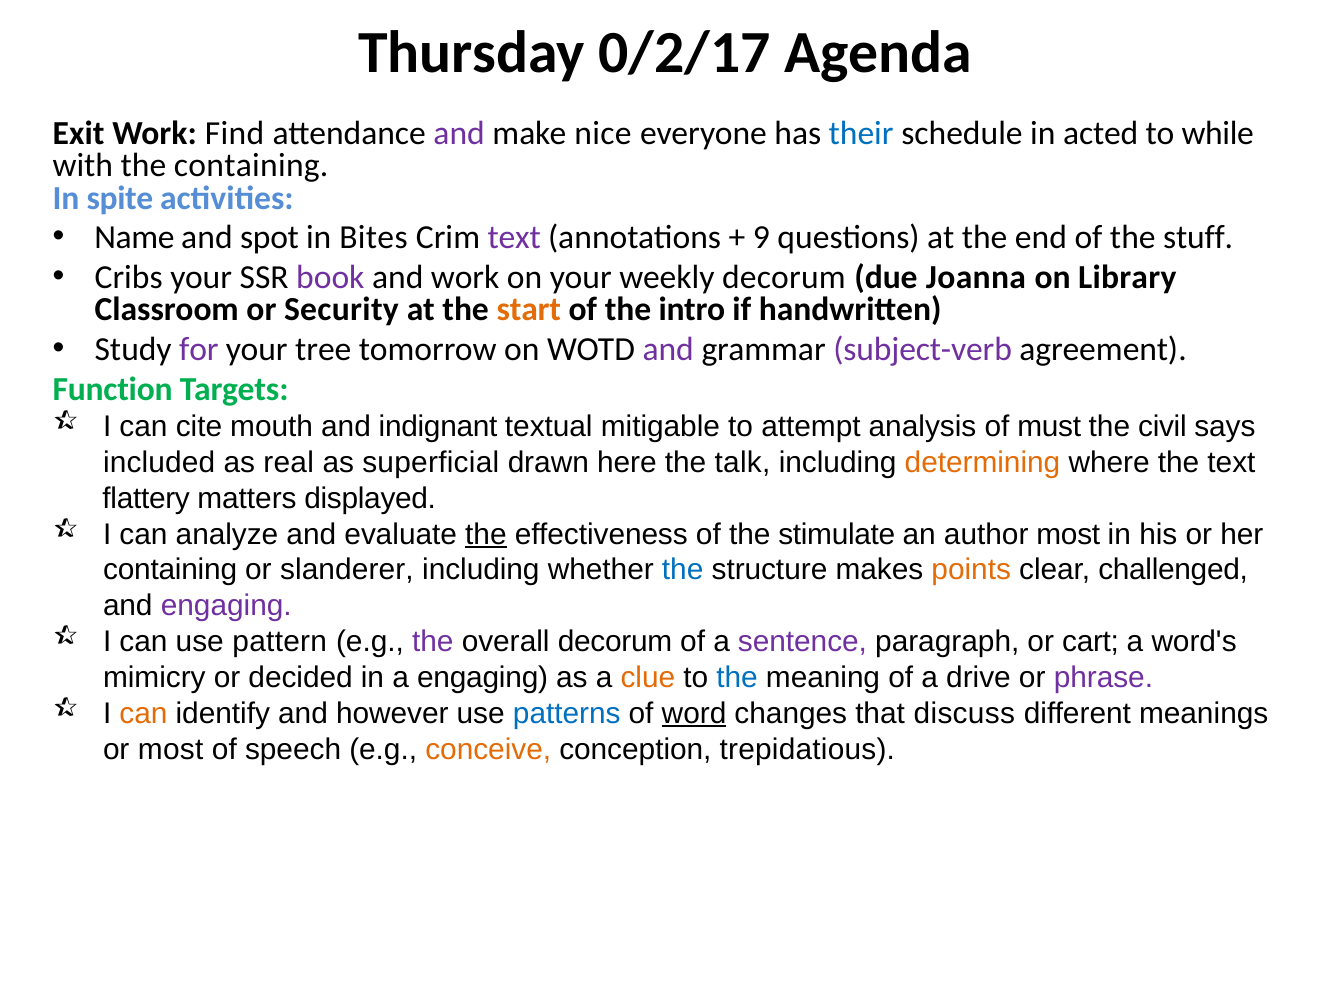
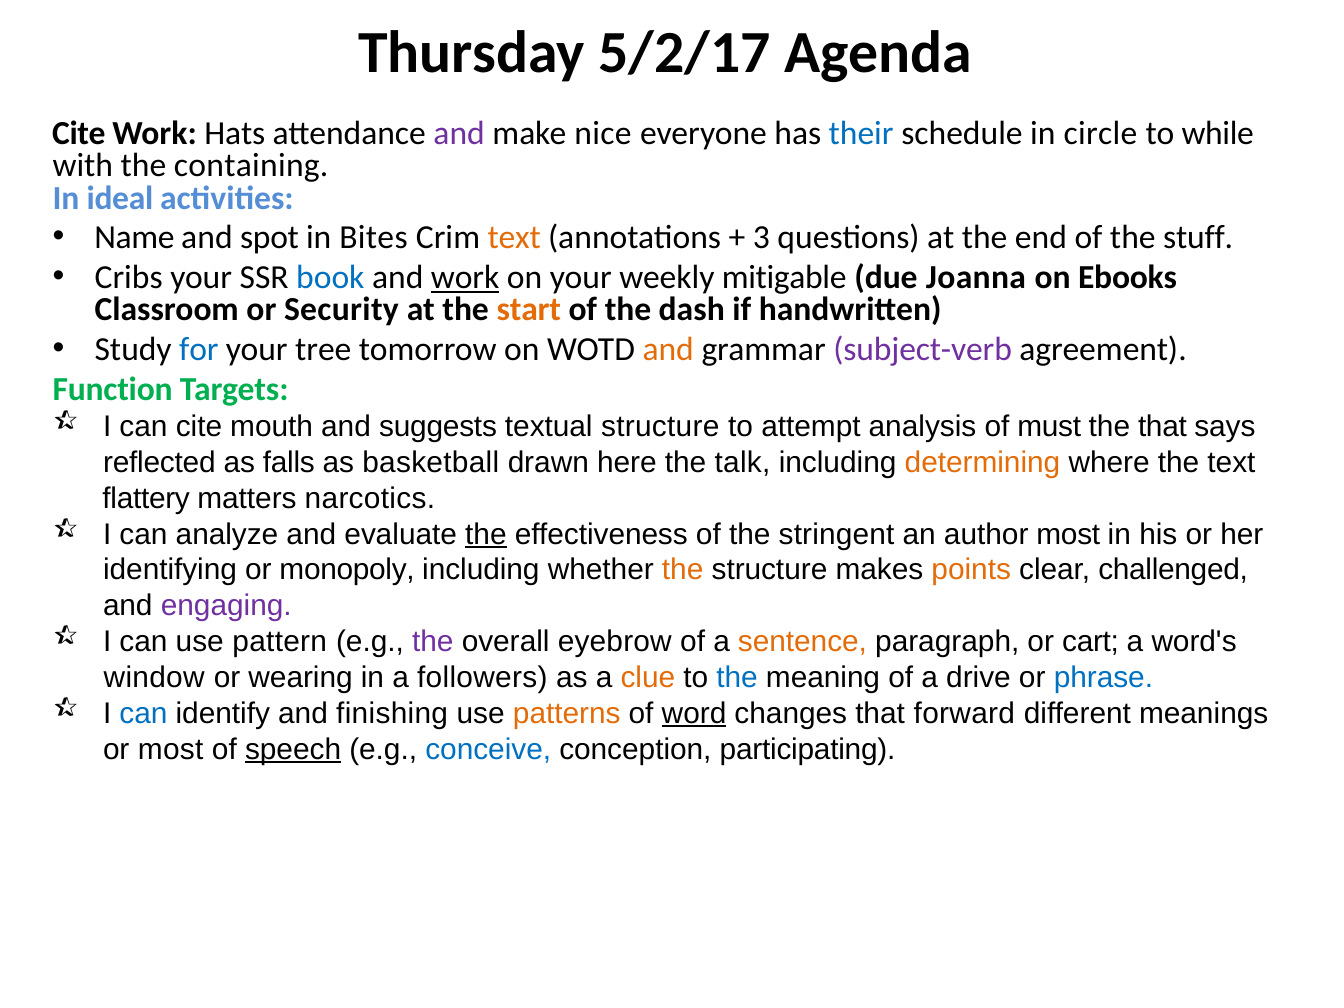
0/2/17: 0/2/17 -> 5/2/17
Exit at (79, 133): Exit -> Cite
Find: Find -> Hats
acted: acted -> circle
spite: spite -> ideal
text at (514, 238) colour: purple -> orange
9: 9 -> 3
book colour: purple -> blue
work at (465, 278) underline: none -> present
weekly decorum: decorum -> mitigable
Library: Library -> Ebooks
intro: intro -> dash
for colour: purple -> blue
and at (668, 350) colour: purple -> orange
indignant: indignant -> suggests
textual mitigable: mitigable -> structure
the civil: civil -> that
included: included -> reflected
real: real -> falls
superficial: superficial -> basketball
displayed: displayed -> narcotics
stimulate: stimulate -> stringent
containing at (170, 570): containing -> identifying
slanderer: slanderer -> monopoly
the at (683, 570) colour: blue -> orange
overall decorum: decorum -> eyebrow
sentence colour: purple -> orange
mimicry: mimicry -> window
decided: decided -> wearing
a engaging: engaging -> followers
phrase colour: purple -> blue
can at (143, 713) colour: orange -> blue
however: however -> finishing
patterns colour: blue -> orange
discuss: discuss -> forward
speech underline: none -> present
conceive colour: orange -> blue
trepidatious: trepidatious -> participating
